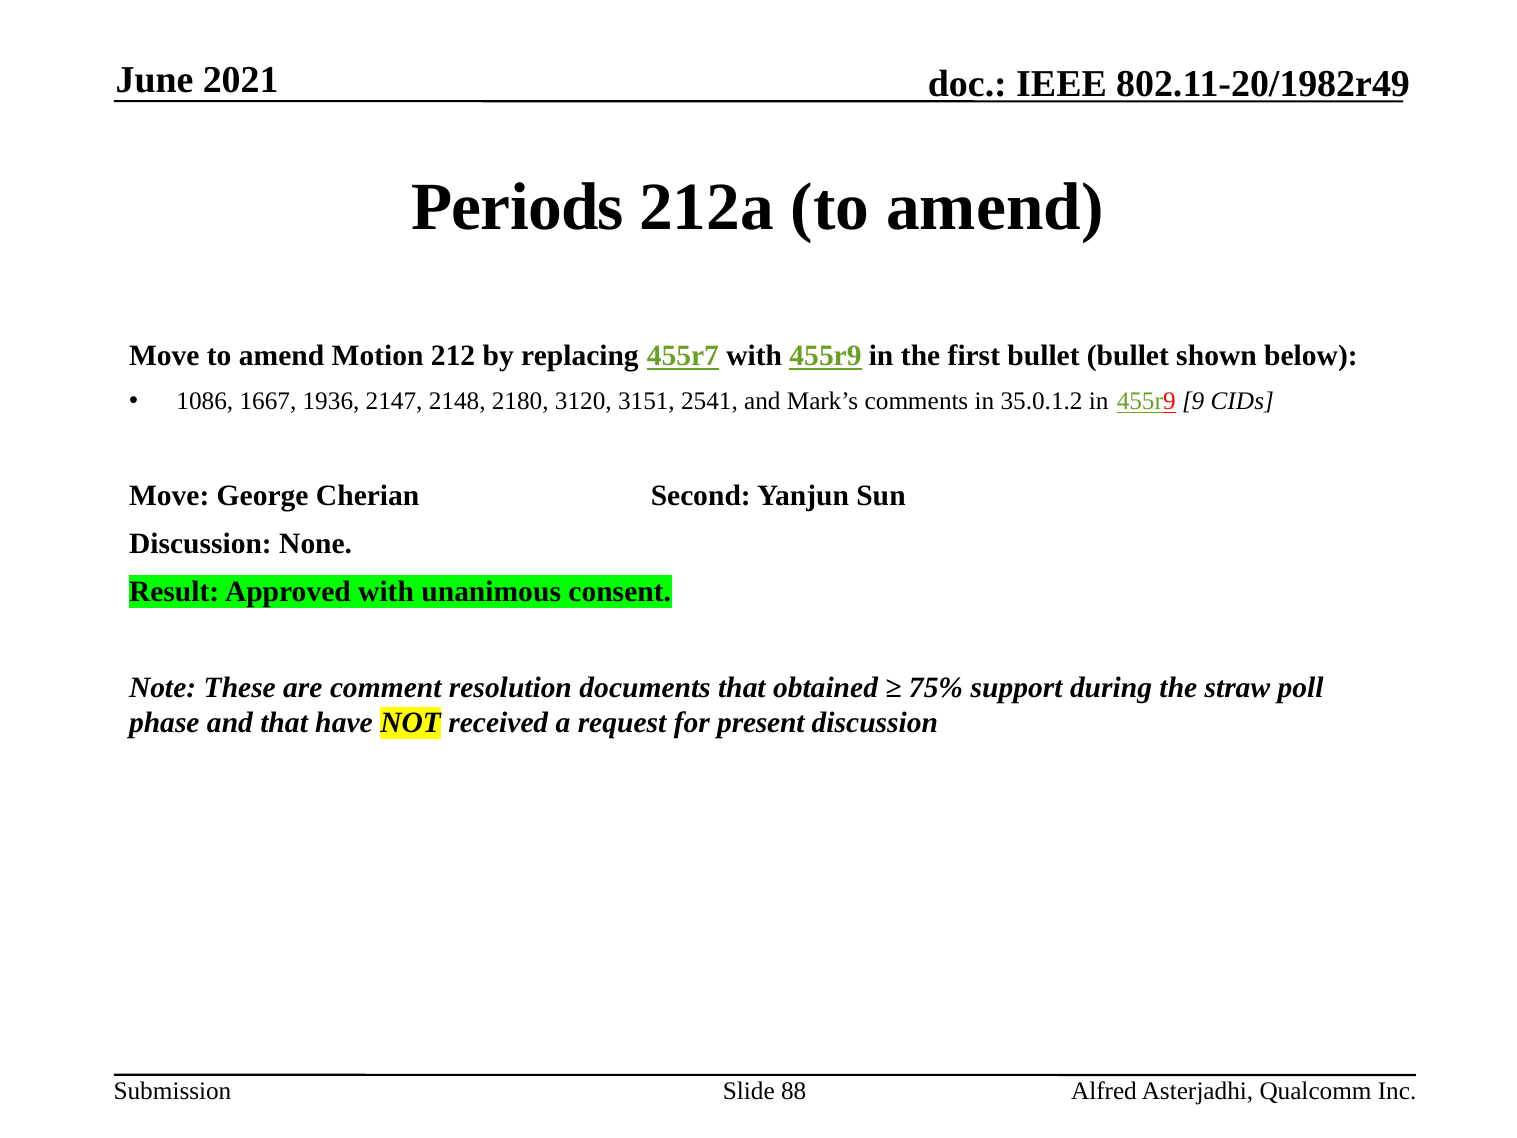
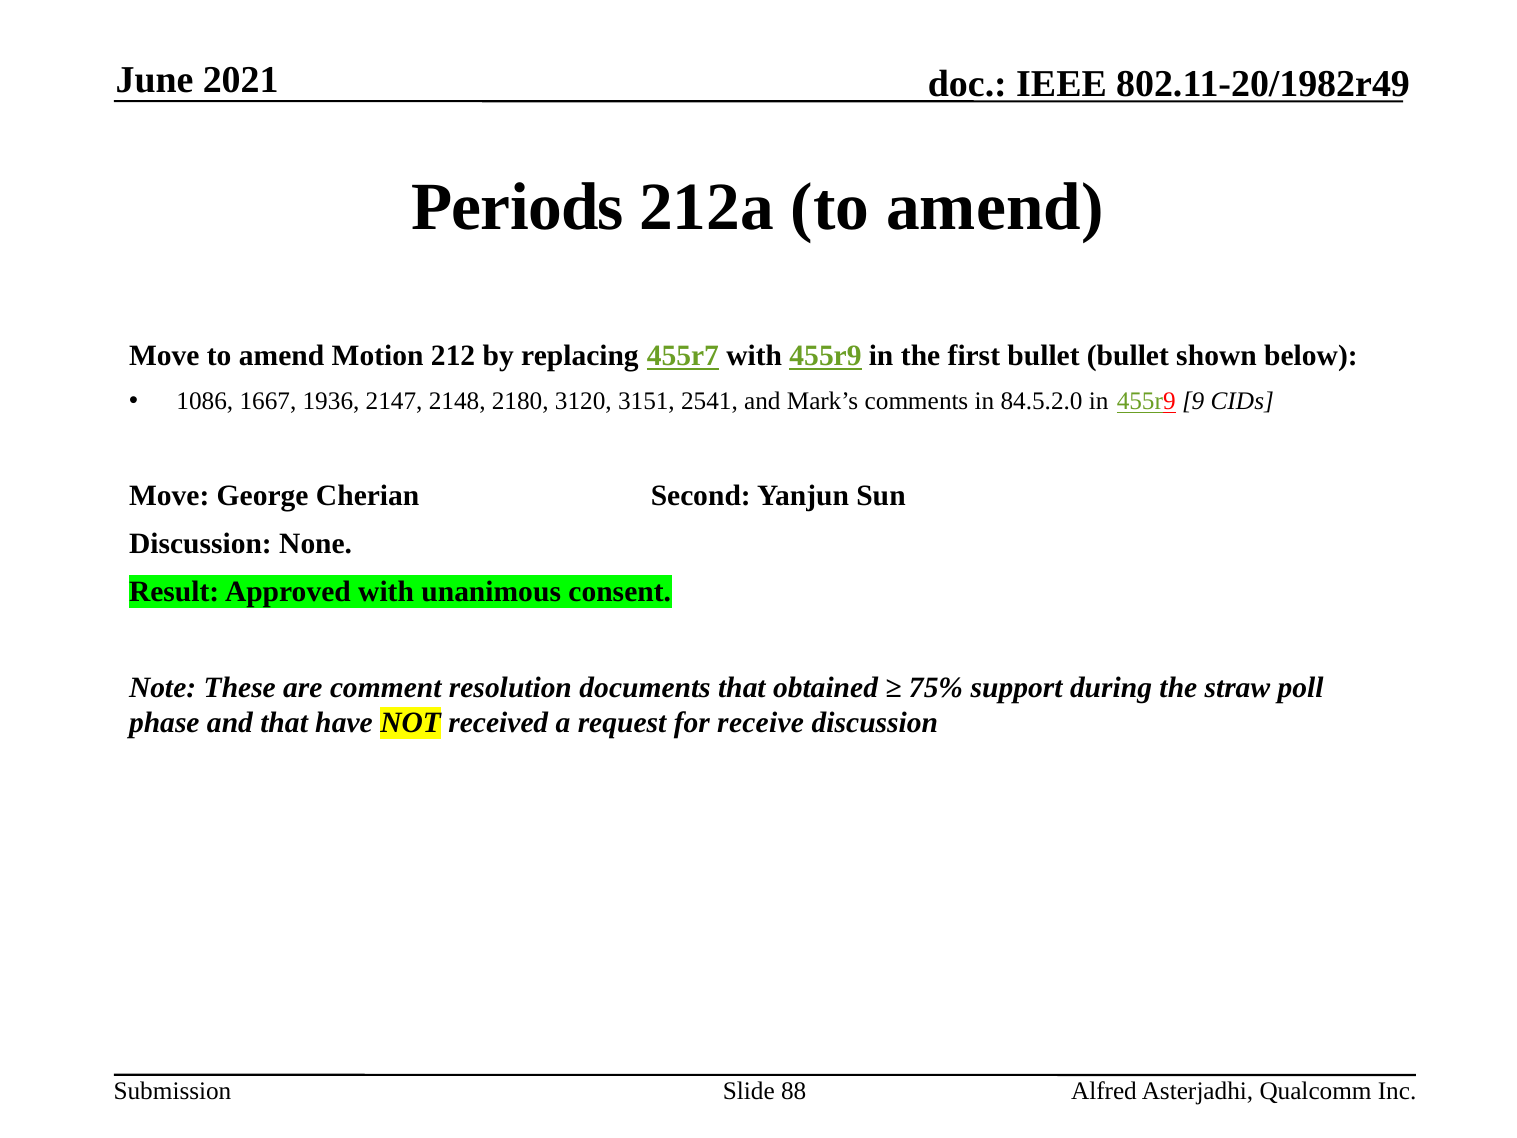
35.0.1.2: 35.0.1.2 -> 84.5.2.0
present: present -> receive
